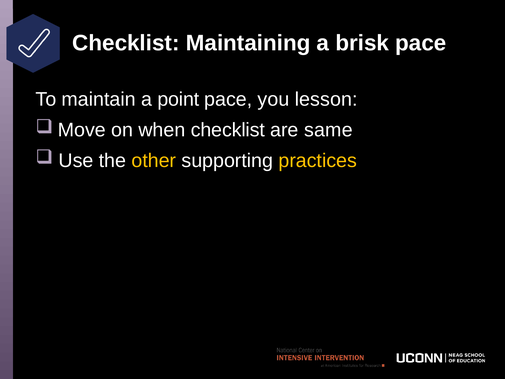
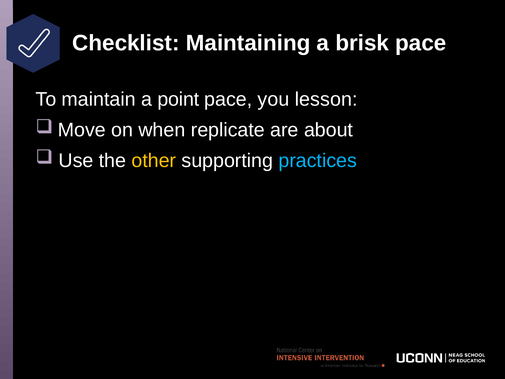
when checklist: checklist -> replicate
same: same -> about
practices colour: yellow -> light blue
